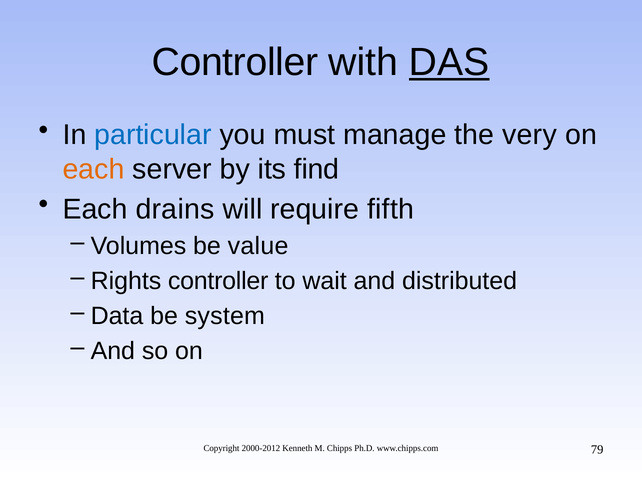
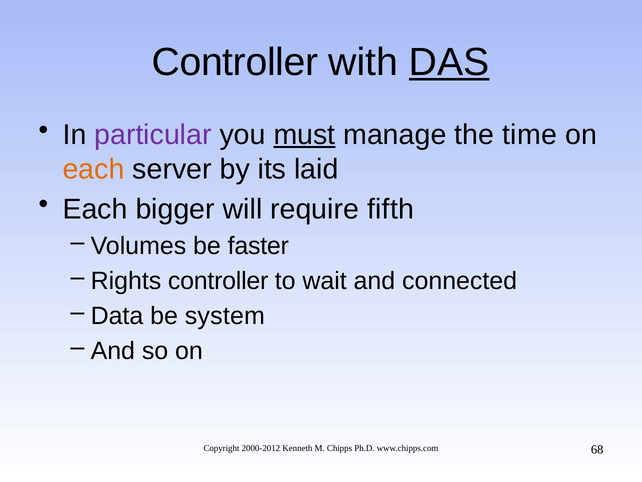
particular colour: blue -> purple
must underline: none -> present
very: very -> time
find: find -> laid
drains: drains -> bigger
value: value -> faster
distributed: distributed -> connected
79: 79 -> 68
